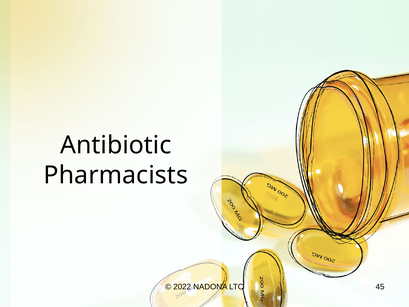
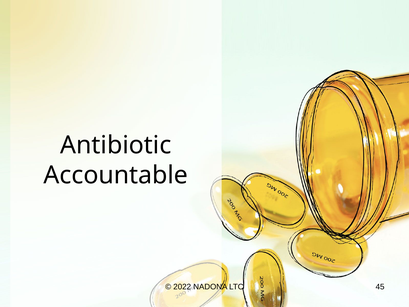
Pharmacists: Pharmacists -> Accountable
